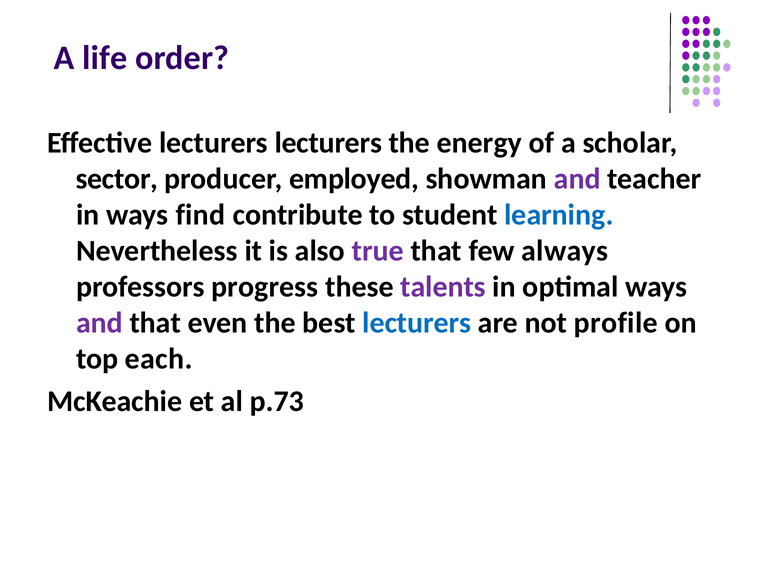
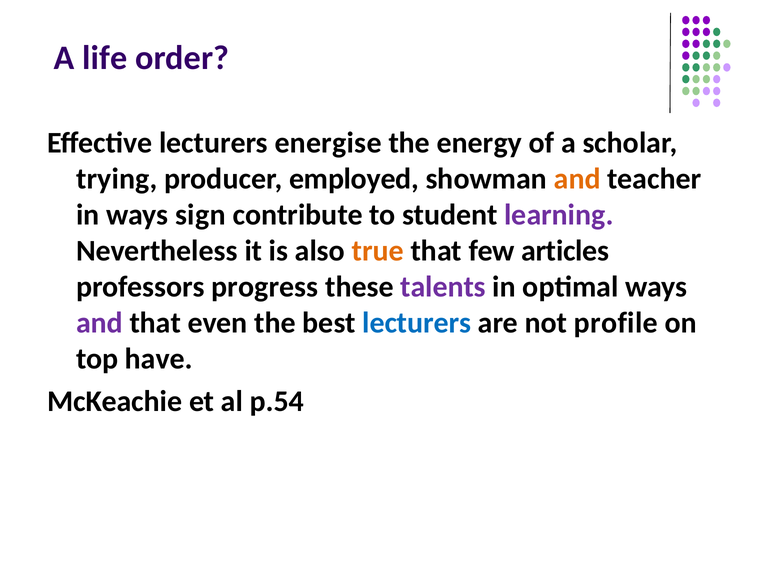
lecturers lecturers: lecturers -> energise
sector: sector -> trying
and at (577, 179) colour: purple -> orange
find: find -> sign
learning colour: blue -> purple
true colour: purple -> orange
always: always -> articles
each: each -> have
p.73: p.73 -> p.54
